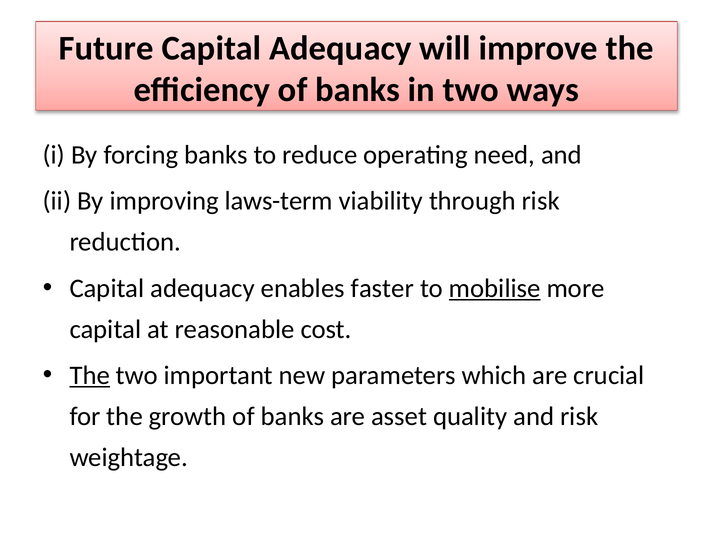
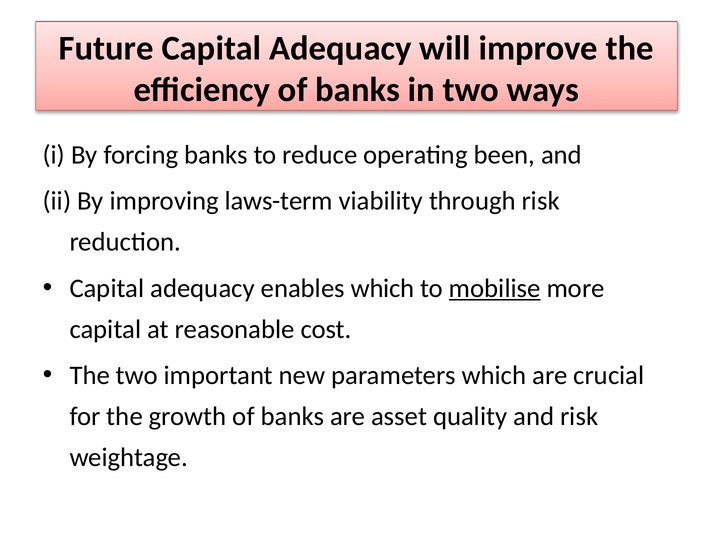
need: need -> been
enables faster: faster -> which
The at (90, 376) underline: present -> none
